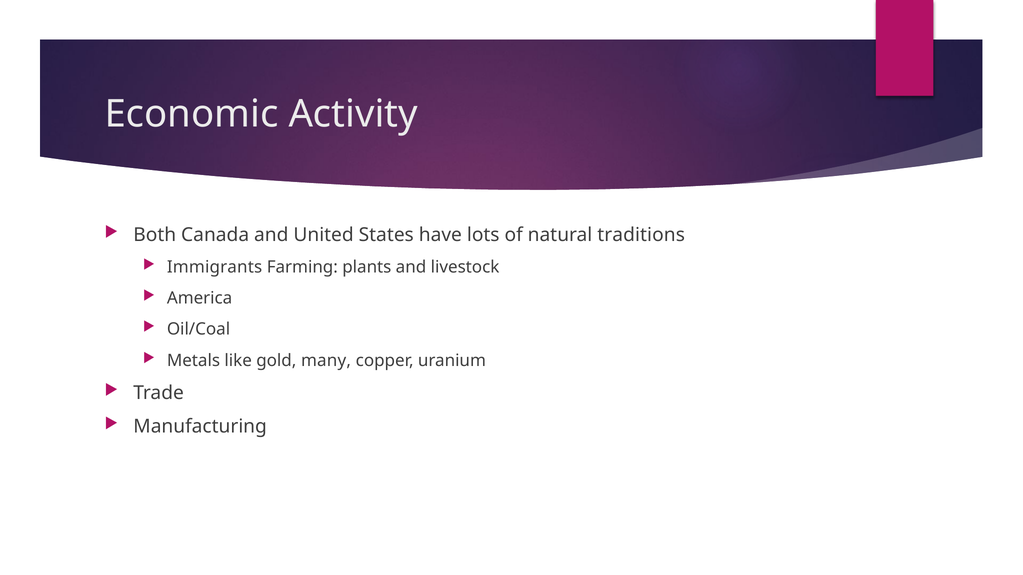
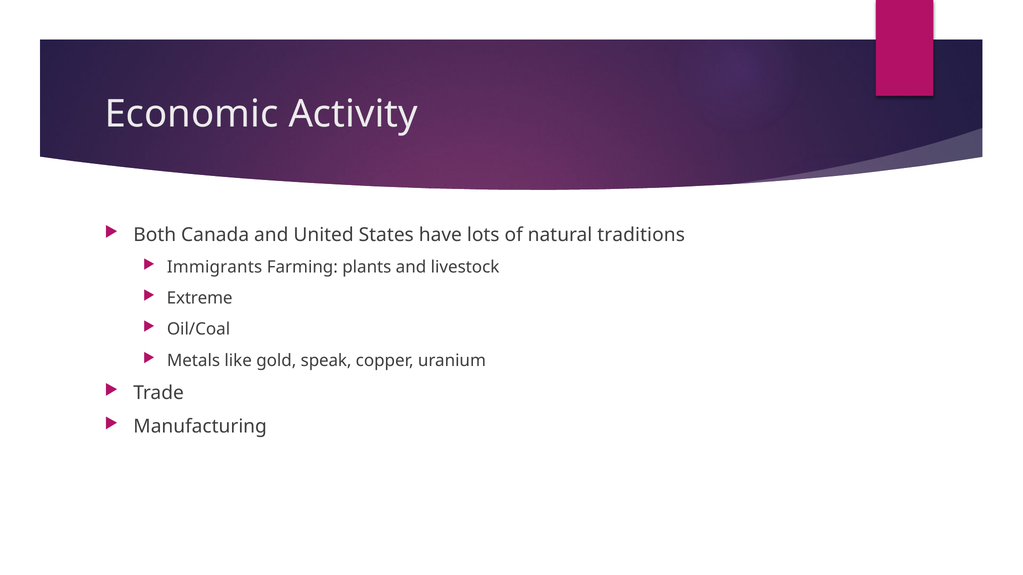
America: America -> Extreme
many: many -> speak
